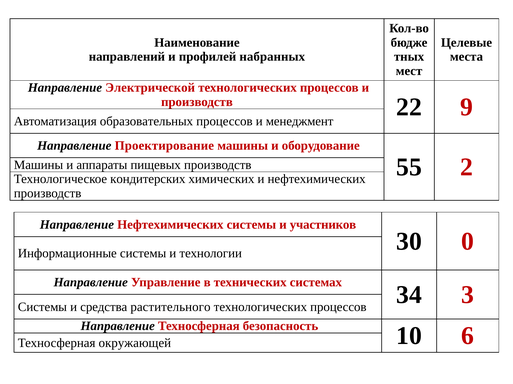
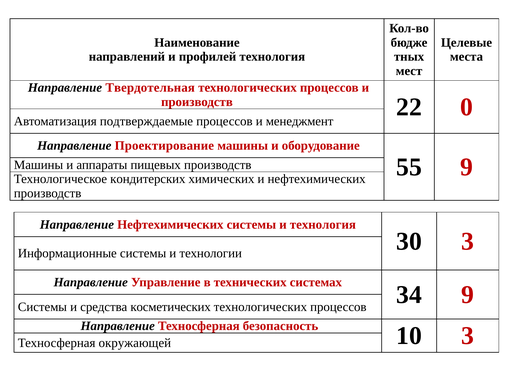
профилей набранных: набранных -> технология
Электрической: Электрической -> Твердотельная
9: 9 -> 0
образовательных: образовательных -> подтверждаемые
55 2: 2 -> 9
и участников: участников -> технология
30 0: 0 -> 3
34 3: 3 -> 9
растительного: растительного -> косметических
10 6: 6 -> 3
